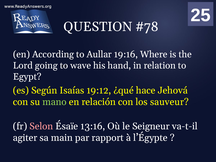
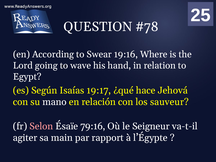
Aullar: Aullar -> Swear
19:12: 19:12 -> 19:17
mano colour: light green -> white
13:16: 13:16 -> 79:16
